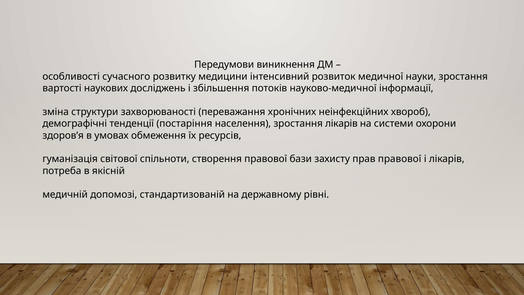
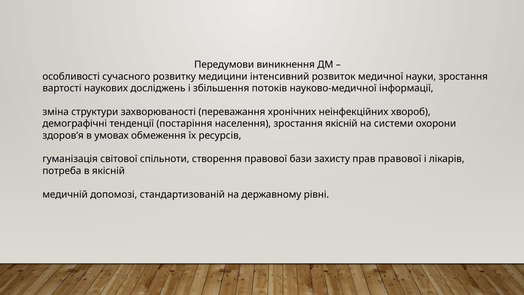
зростання лікарів: лікарів -> якісній
